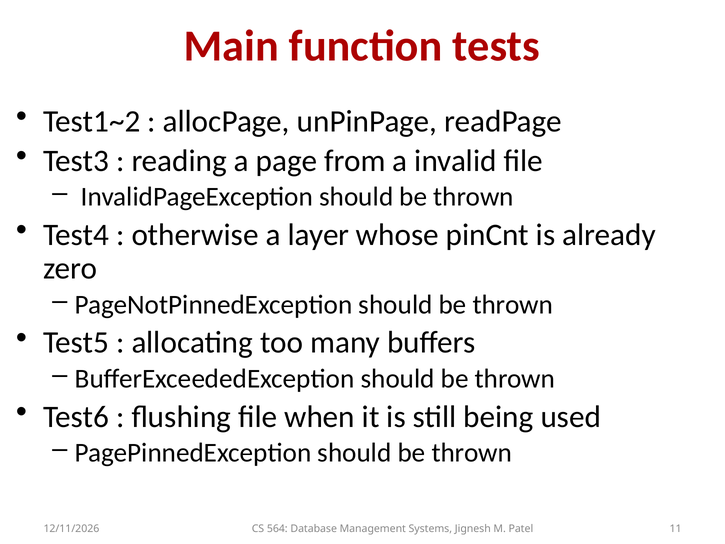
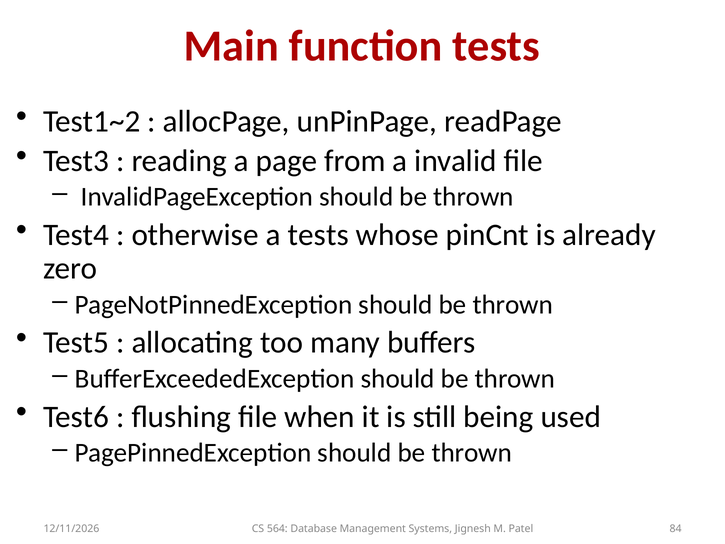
a layer: layer -> tests
11: 11 -> 84
